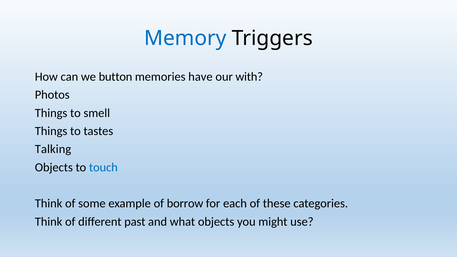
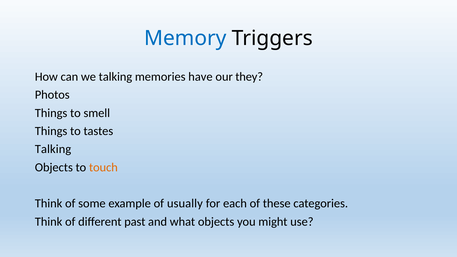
we button: button -> talking
with: with -> they
touch colour: blue -> orange
borrow: borrow -> usually
